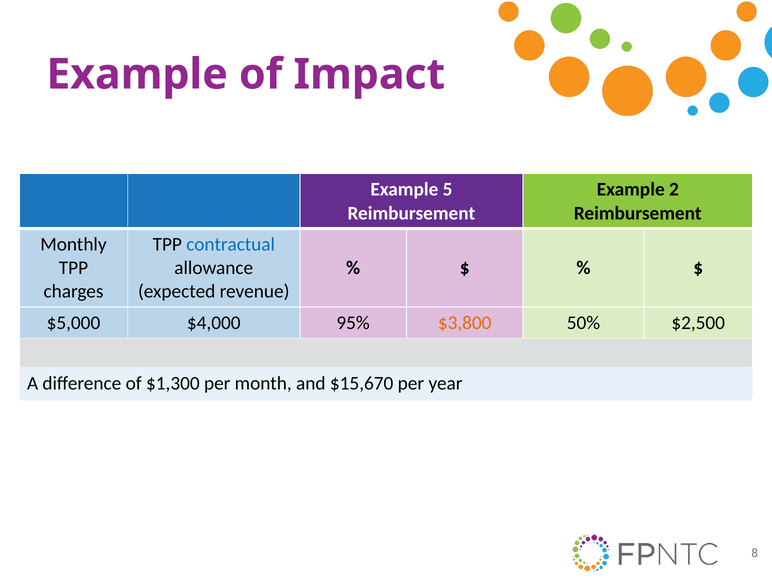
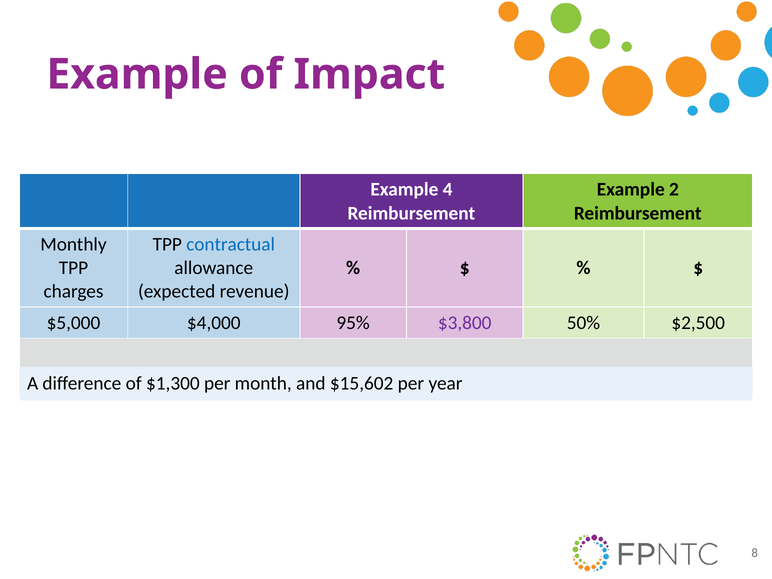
5: 5 -> 4
$3,800 colour: orange -> purple
$15,670: $15,670 -> $15,602
